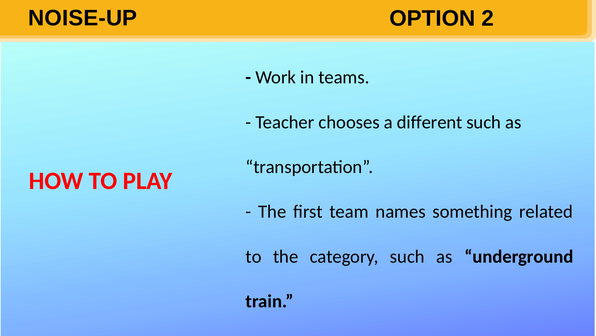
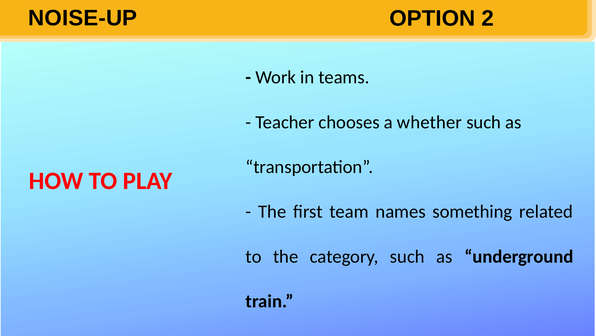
different: different -> whether
